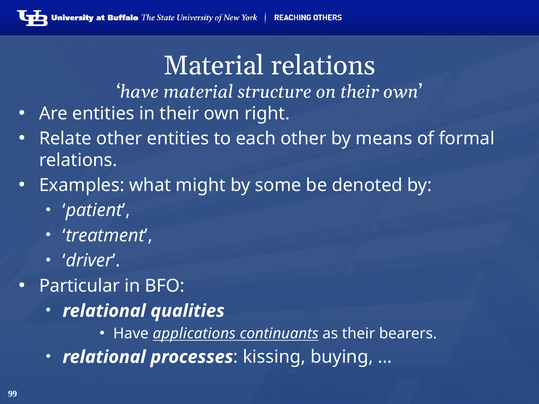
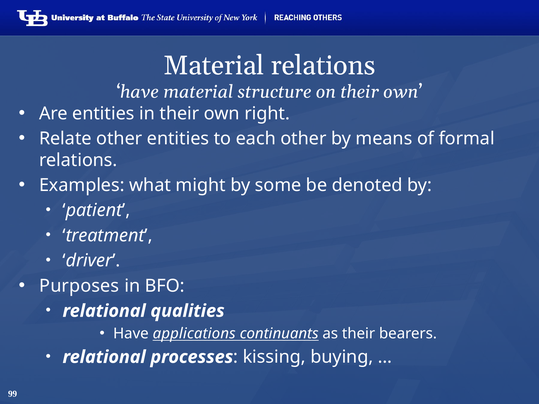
Particular: Particular -> Purposes
